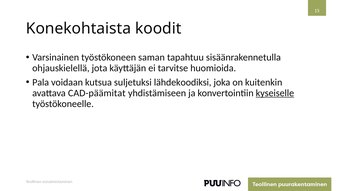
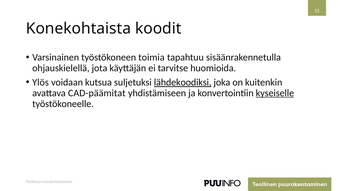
saman: saman -> toimia
Pala: Pala -> Ylös
lähdekoodiksi underline: none -> present
